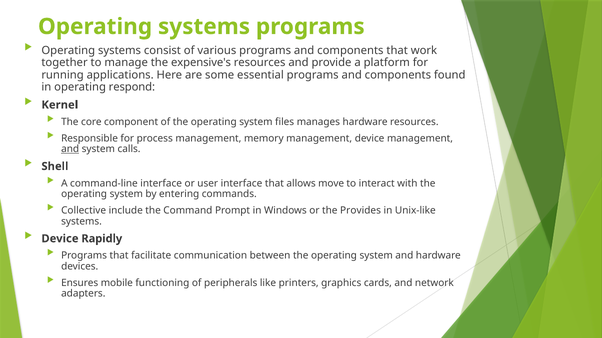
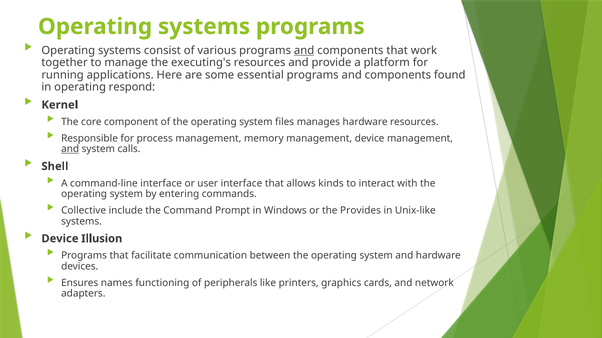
and at (304, 51) underline: none -> present
expensive's: expensive's -> executing's
move: move -> kinds
Rapidly: Rapidly -> Illusion
mobile: mobile -> names
